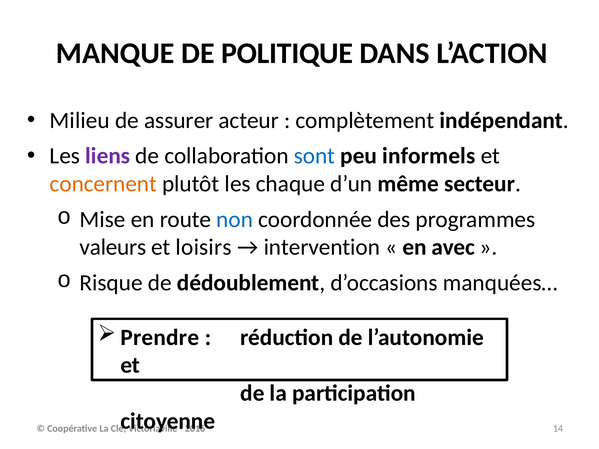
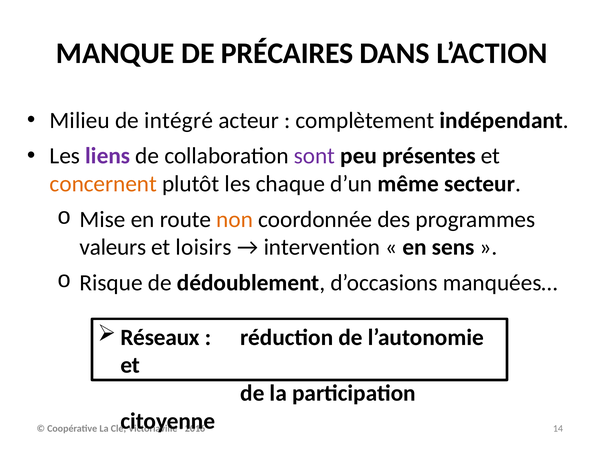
POLITIQUE: POLITIQUE -> PRÉCAIRES
assurer: assurer -> intégré
sont colour: blue -> purple
informels: informels -> présentes
non colour: blue -> orange
avec: avec -> sens
Prendre: Prendre -> Réseaux
